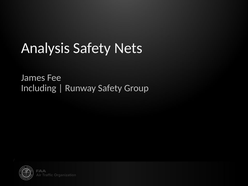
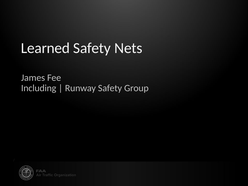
Analysis: Analysis -> Learned
